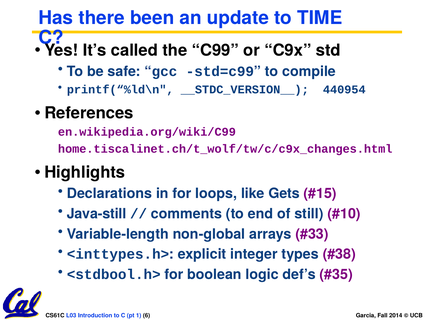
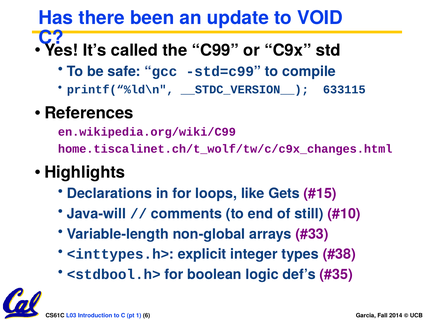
TIME: TIME -> VOID
440954: 440954 -> 633115
Java-still: Java-still -> Java-will
